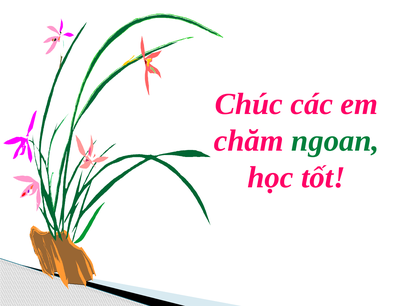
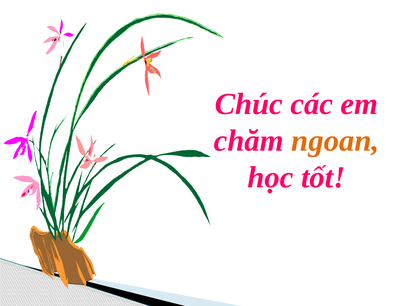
ngoan colour: green -> orange
